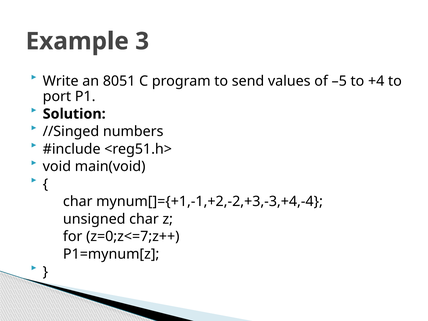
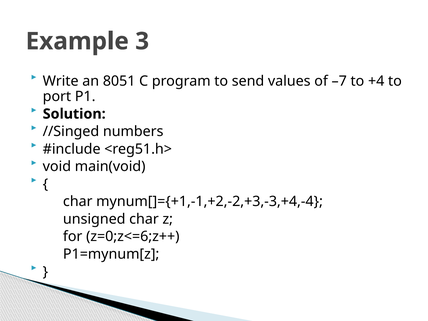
–5: –5 -> –7
z=0;z<=7;z++: z=0;z<=7;z++ -> z=0;z<=6;z++
